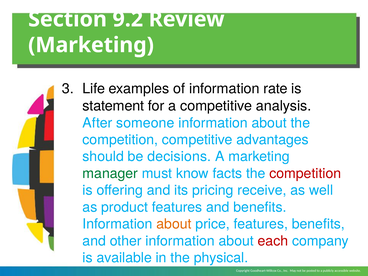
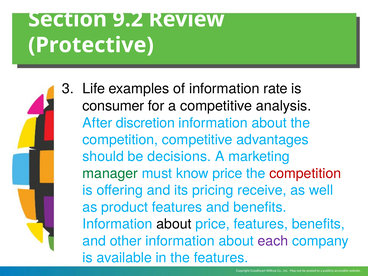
Marketing at (91, 45): Marketing -> Protective
statement: statement -> consumer
someone: someone -> discretion
know facts: facts -> price
about at (174, 224) colour: orange -> black
each colour: red -> purple
the physical: physical -> features
